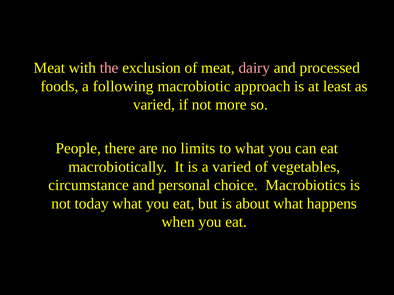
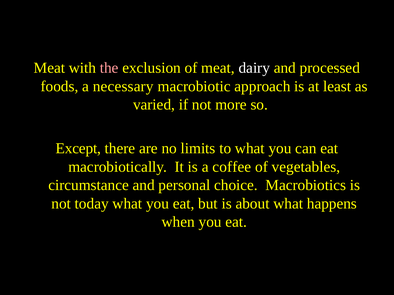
dairy colour: pink -> white
following: following -> necessary
People: People -> Except
a varied: varied -> coffee
